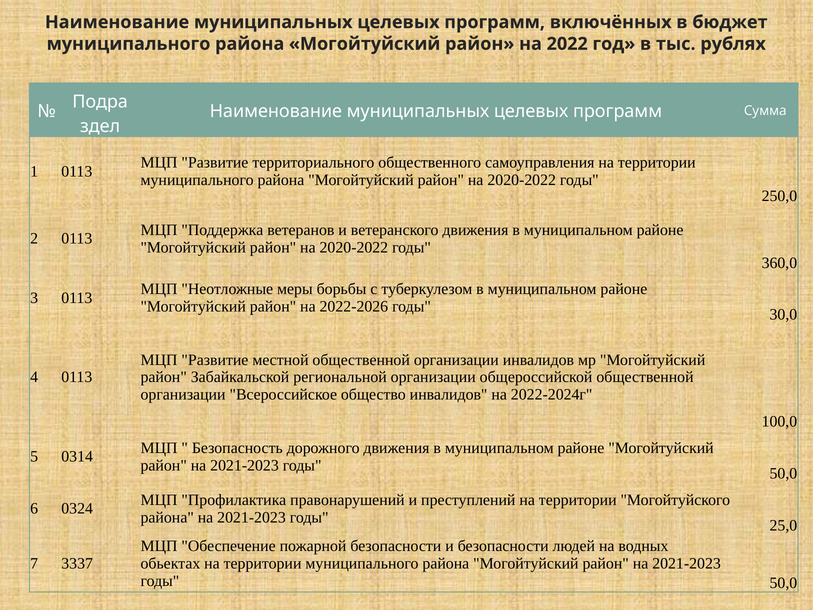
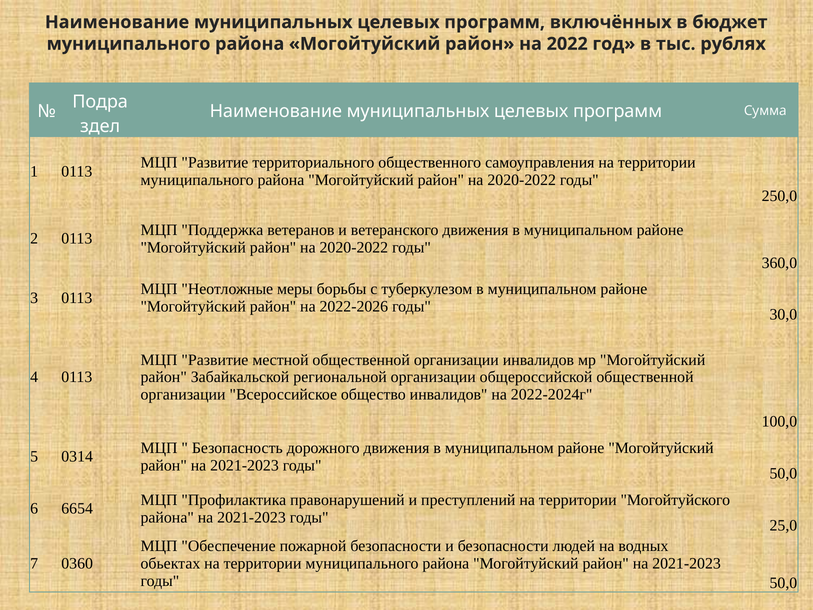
0324: 0324 -> 6654
3337: 3337 -> 0360
